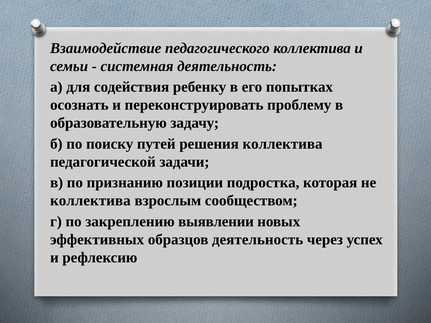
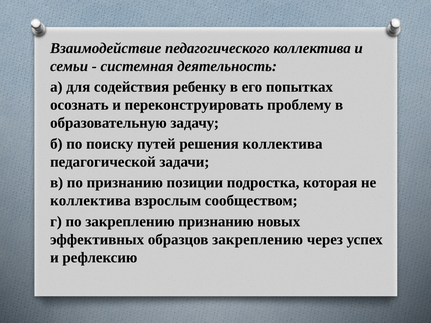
закреплению выявлении: выявлении -> признанию
образцов деятельность: деятельность -> закреплению
